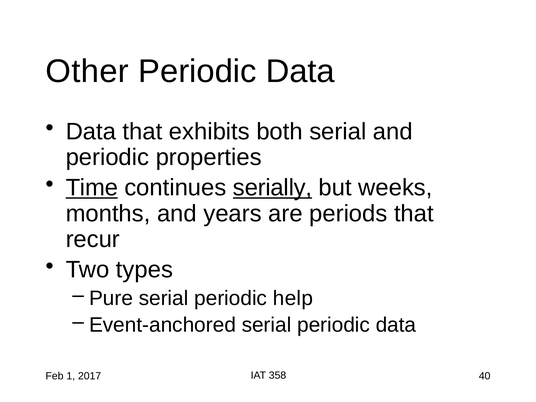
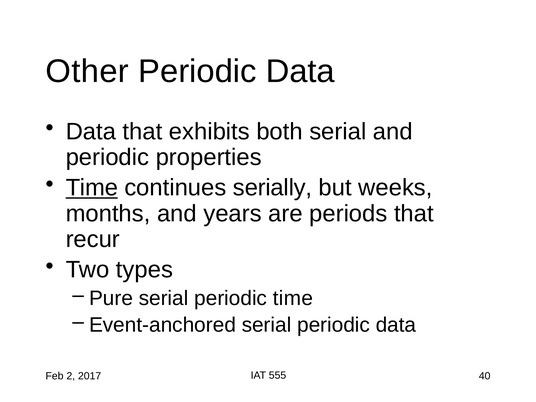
serially underline: present -> none
periodic help: help -> time
358: 358 -> 555
1: 1 -> 2
